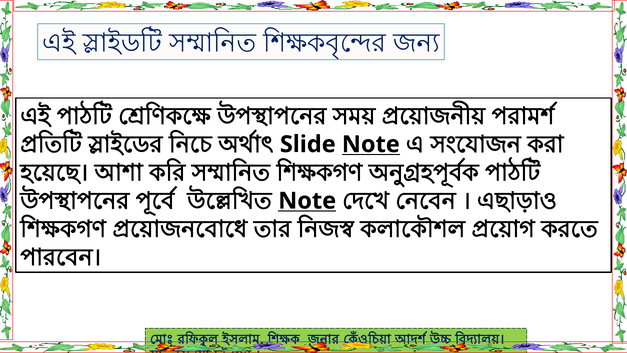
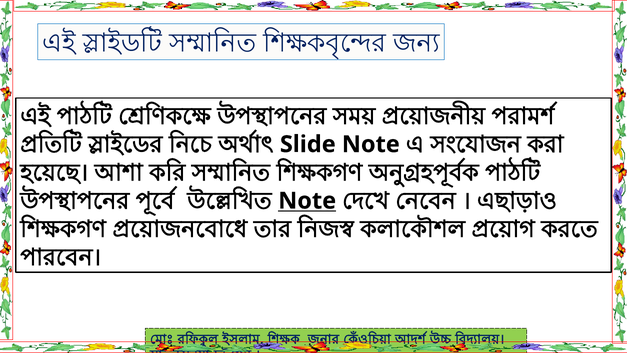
Note at (371, 144) underline: present -> none
